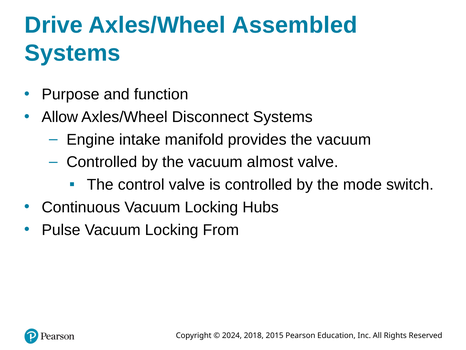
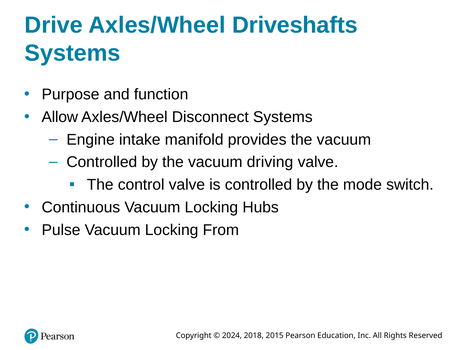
Assembled: Assembled -> Driveshafts
almost: almost -> driving
